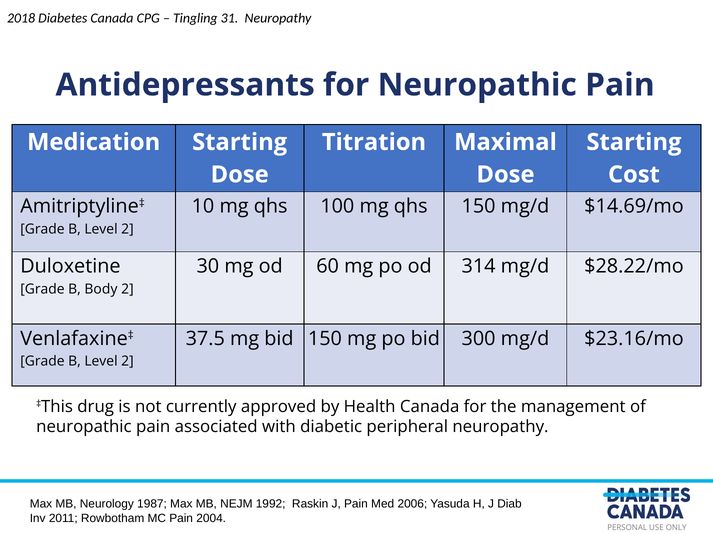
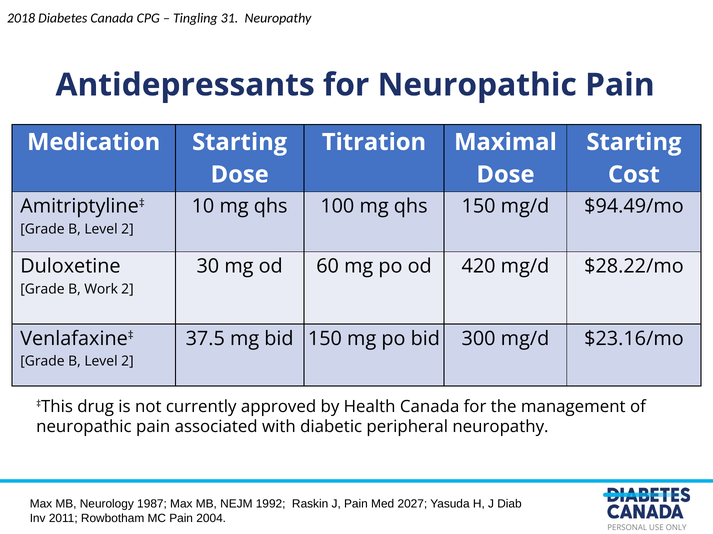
$14.69/mo: $14.69/mo -> $94.49/mo
314: 314 -> 420
Body: Body -> Work
2006: 2006 -> 2027
